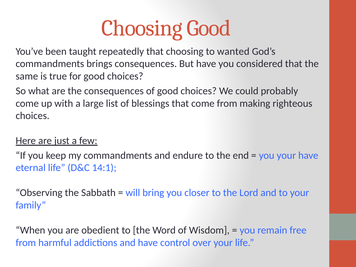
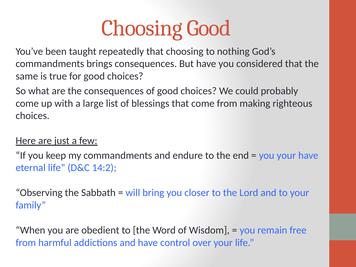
wanted: wanted -> nothing
14:1: 14:1 -> 14:2
